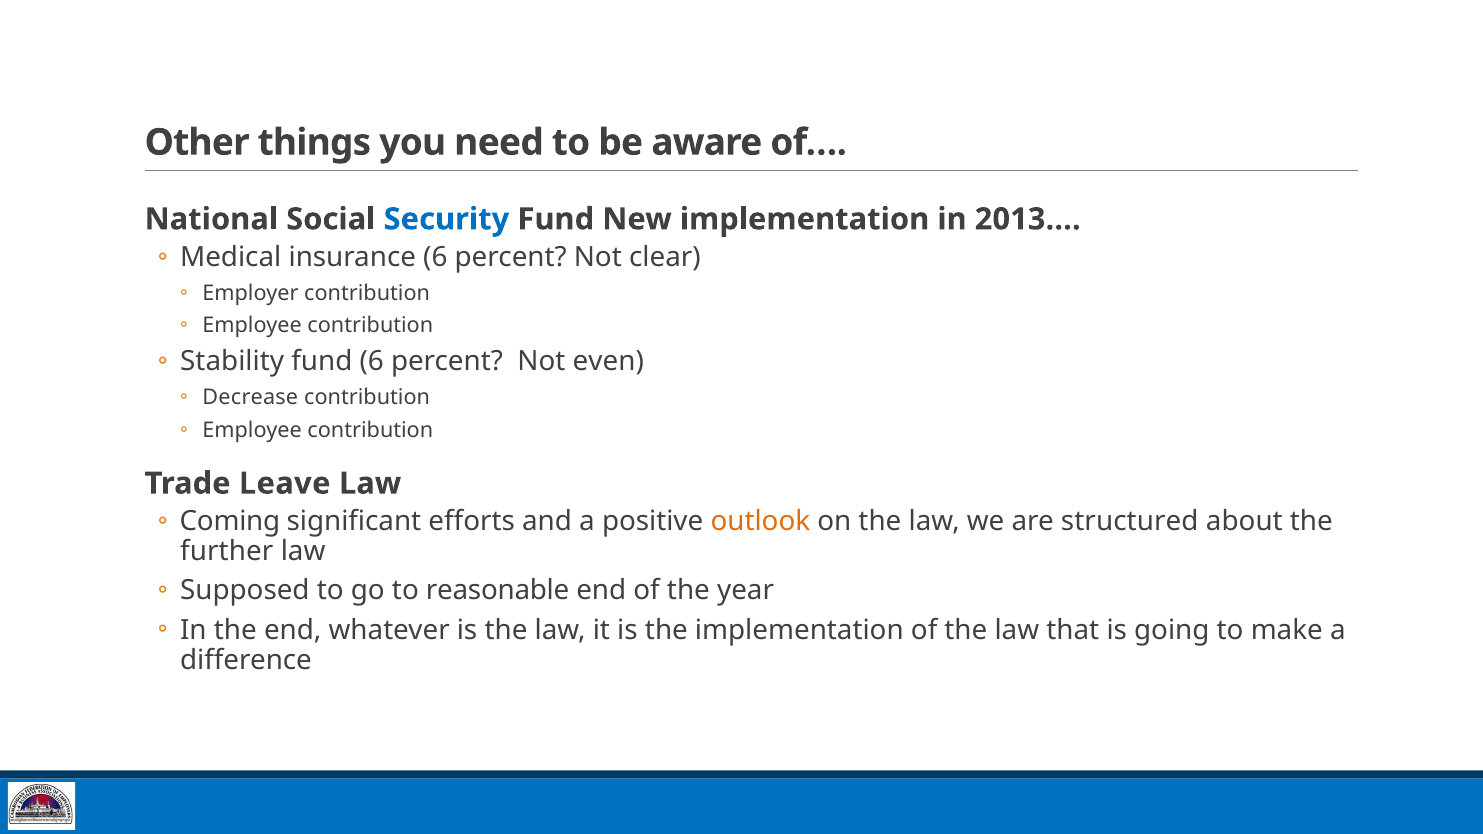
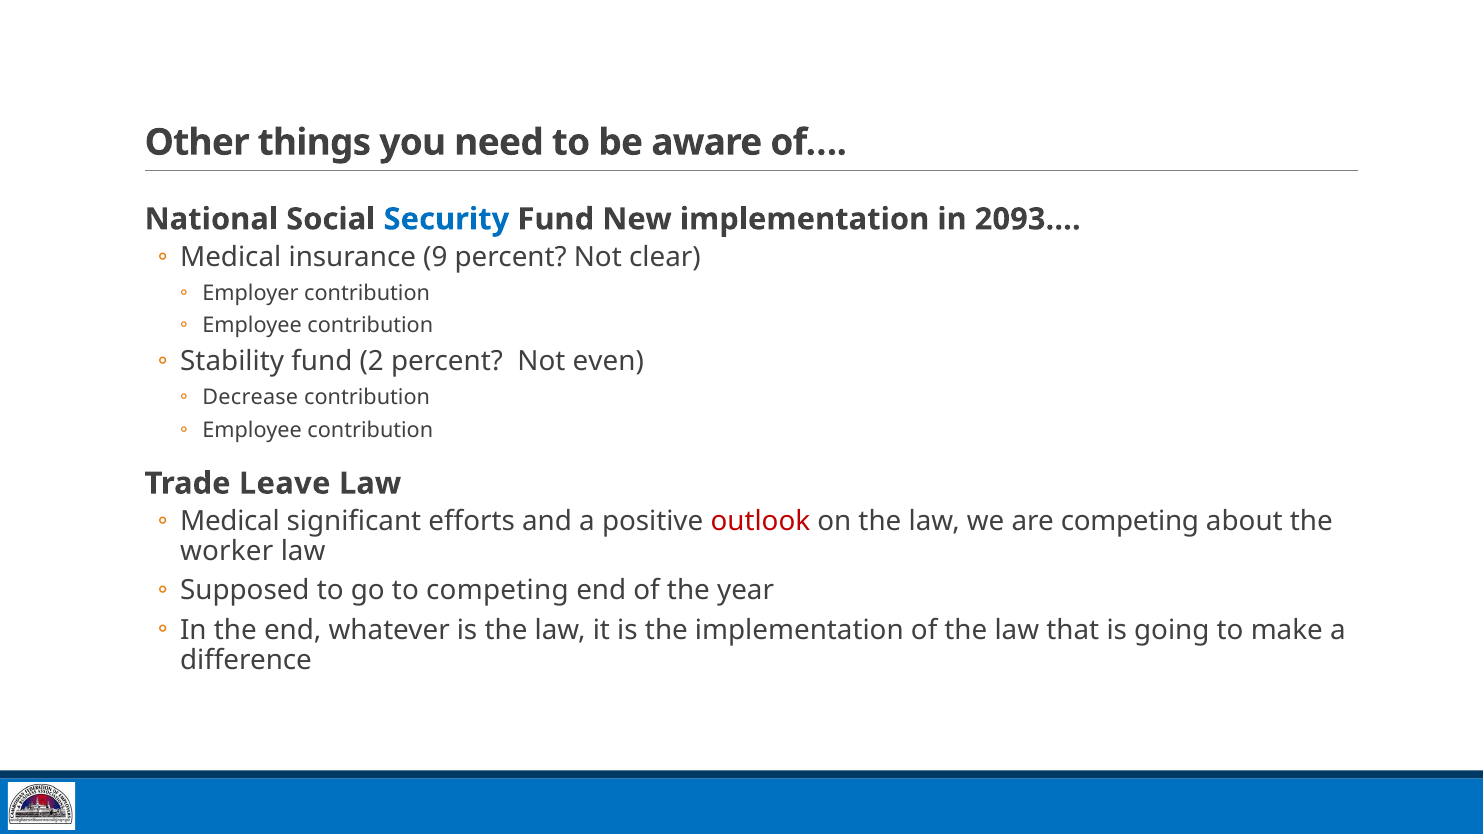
2013…: 2013… -> 2093…
insurance 6: 6 -> 9
fund 6: 6 -> 2
Coming at (230, 522): Coming -> Medical
outlook colour: orange -> red
are structured: structured -> competing
further: further -> worker
to reasonable: reasonable -> competing
